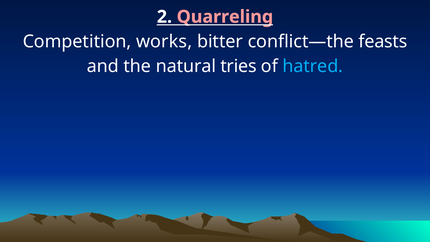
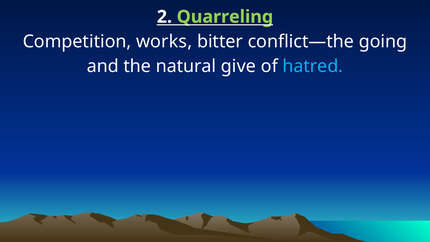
Quarreling colour: pink -> light green
feasts: feasts -> going
tries: tries -> give
